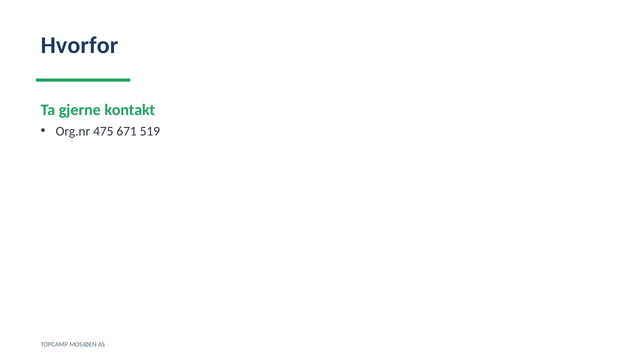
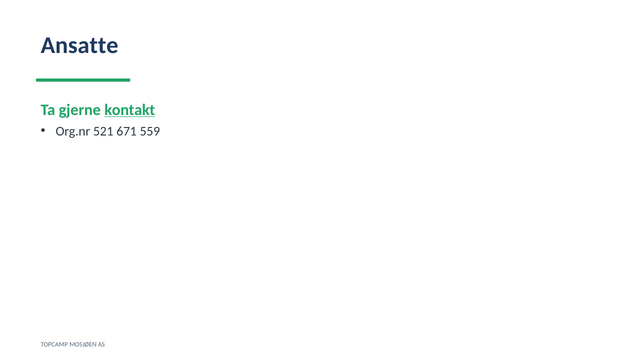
Hvorfor: Hvorfor -> Ansatte
kontakt underline: none -> present
475: 475 -> 521
519: 519 -> 559
